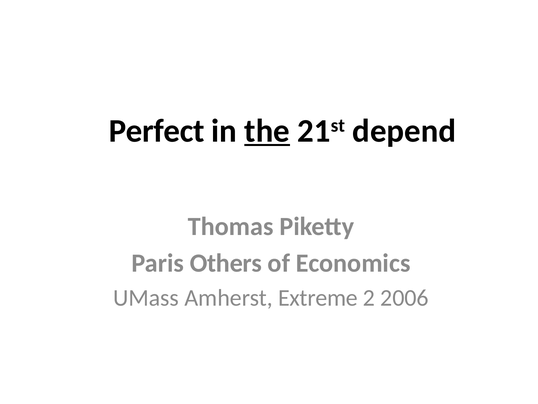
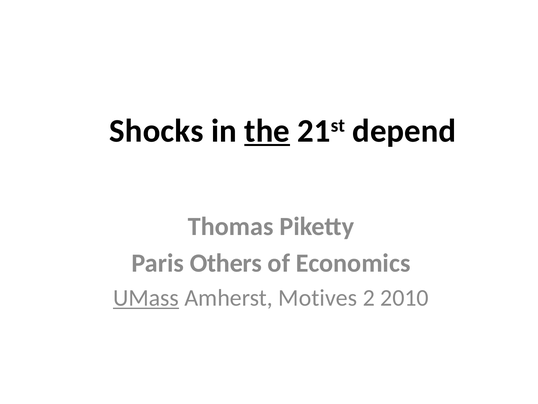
Perfect: Perfect -> Shocks
UMass underline: none -> present
Extreme: Extreme -> Motives
2006: 2006 -> 2010
